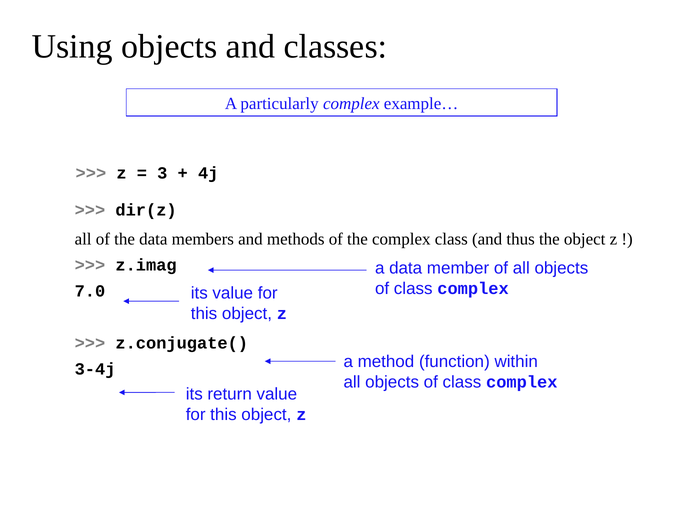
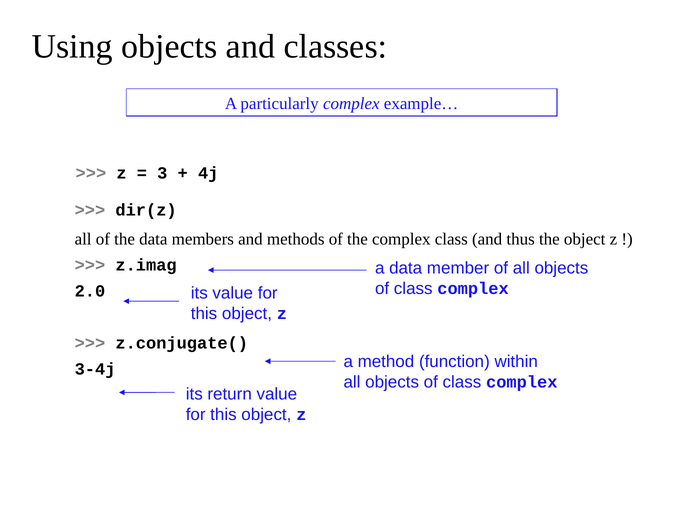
7.0: 7.0 -> 2.0
